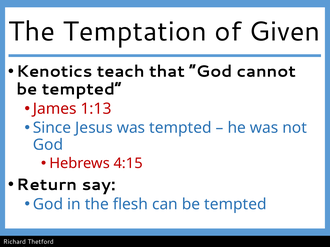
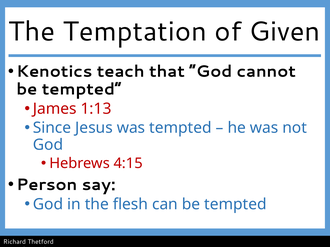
Return: Return -> Person
